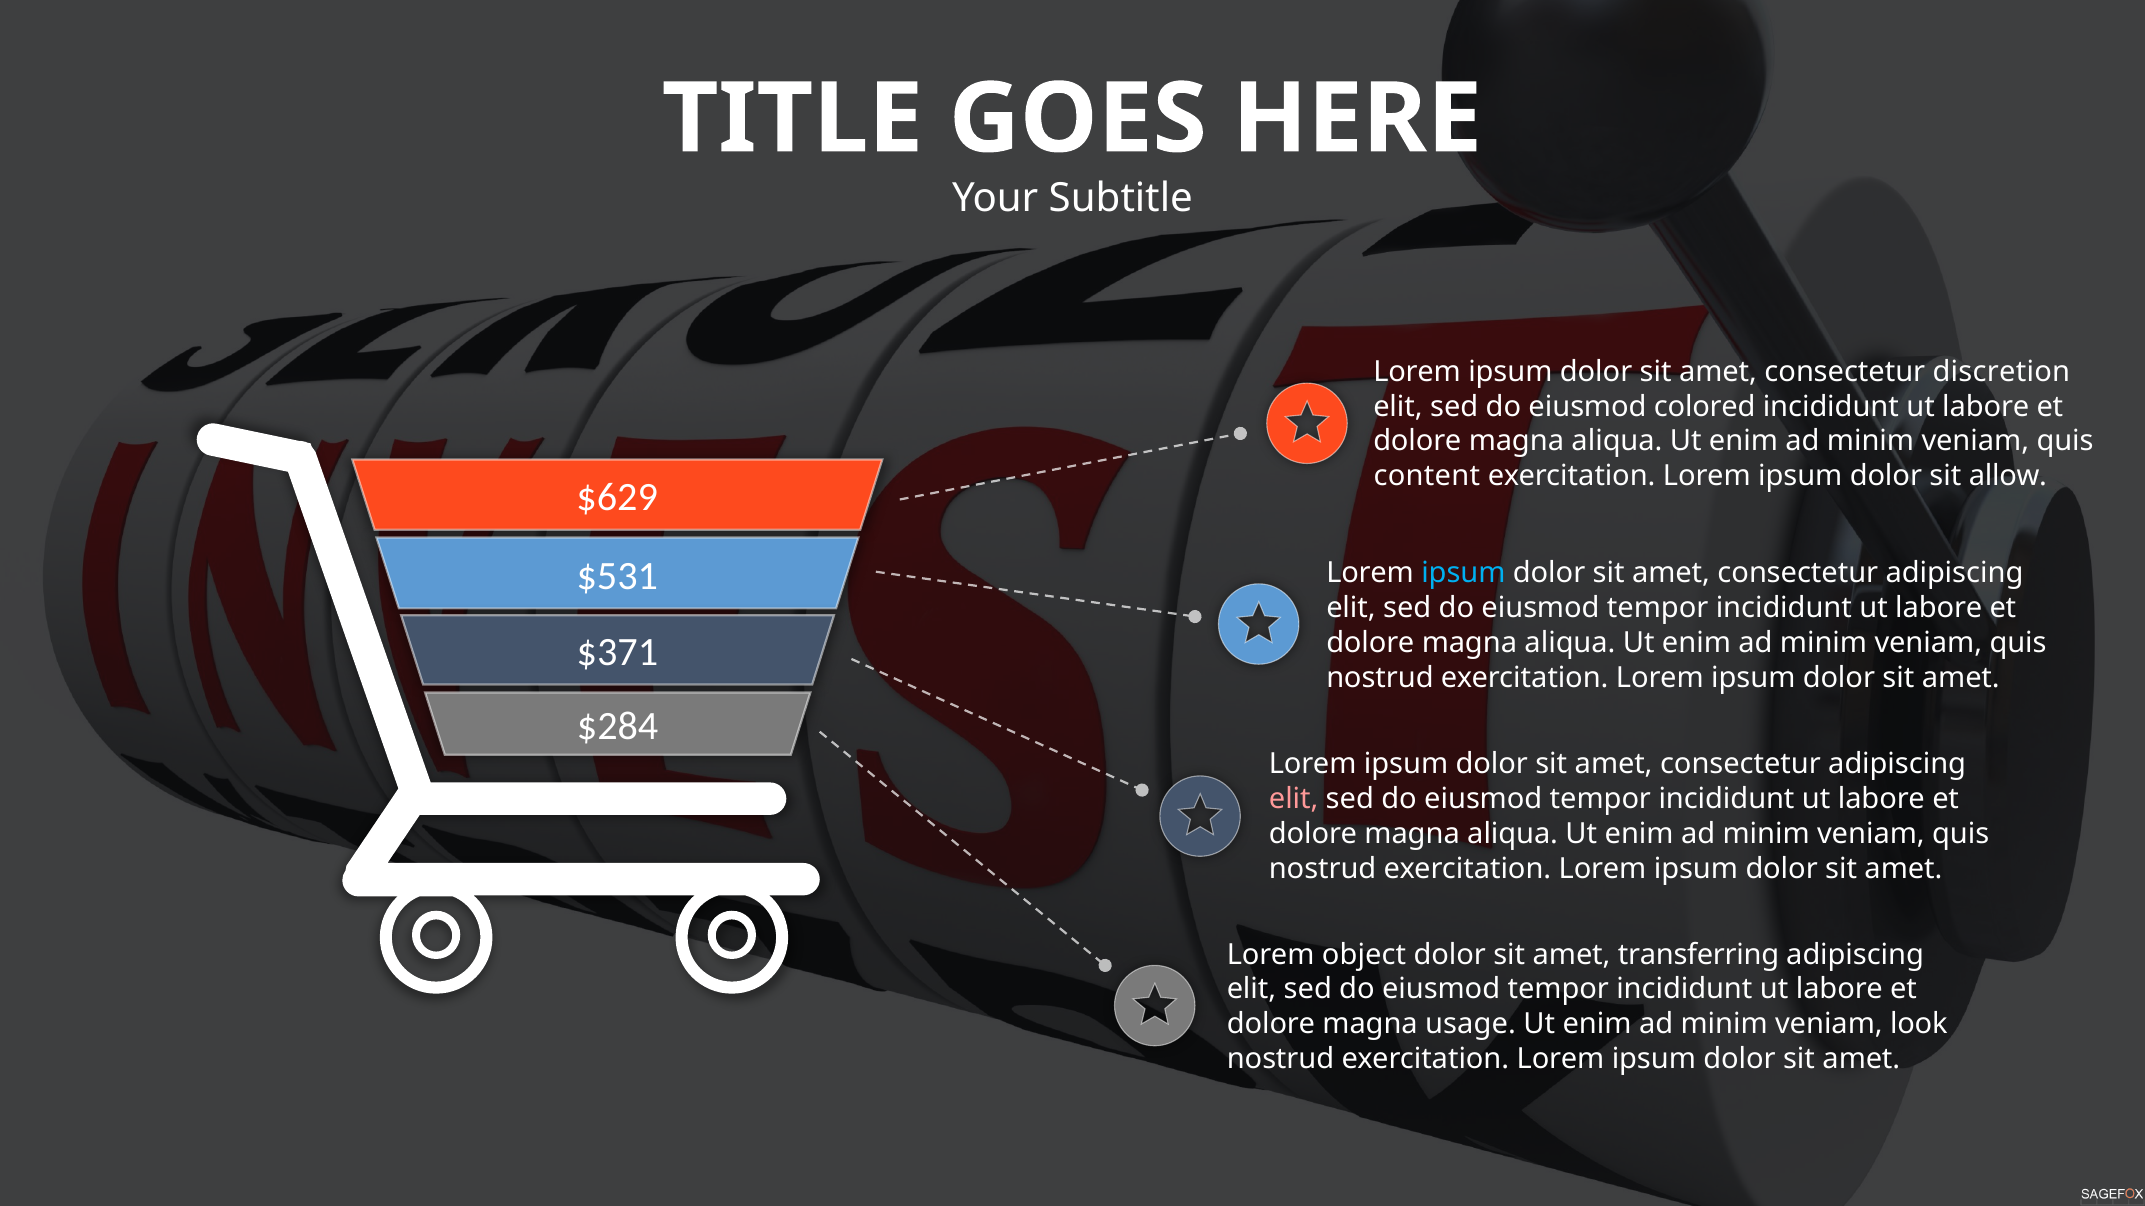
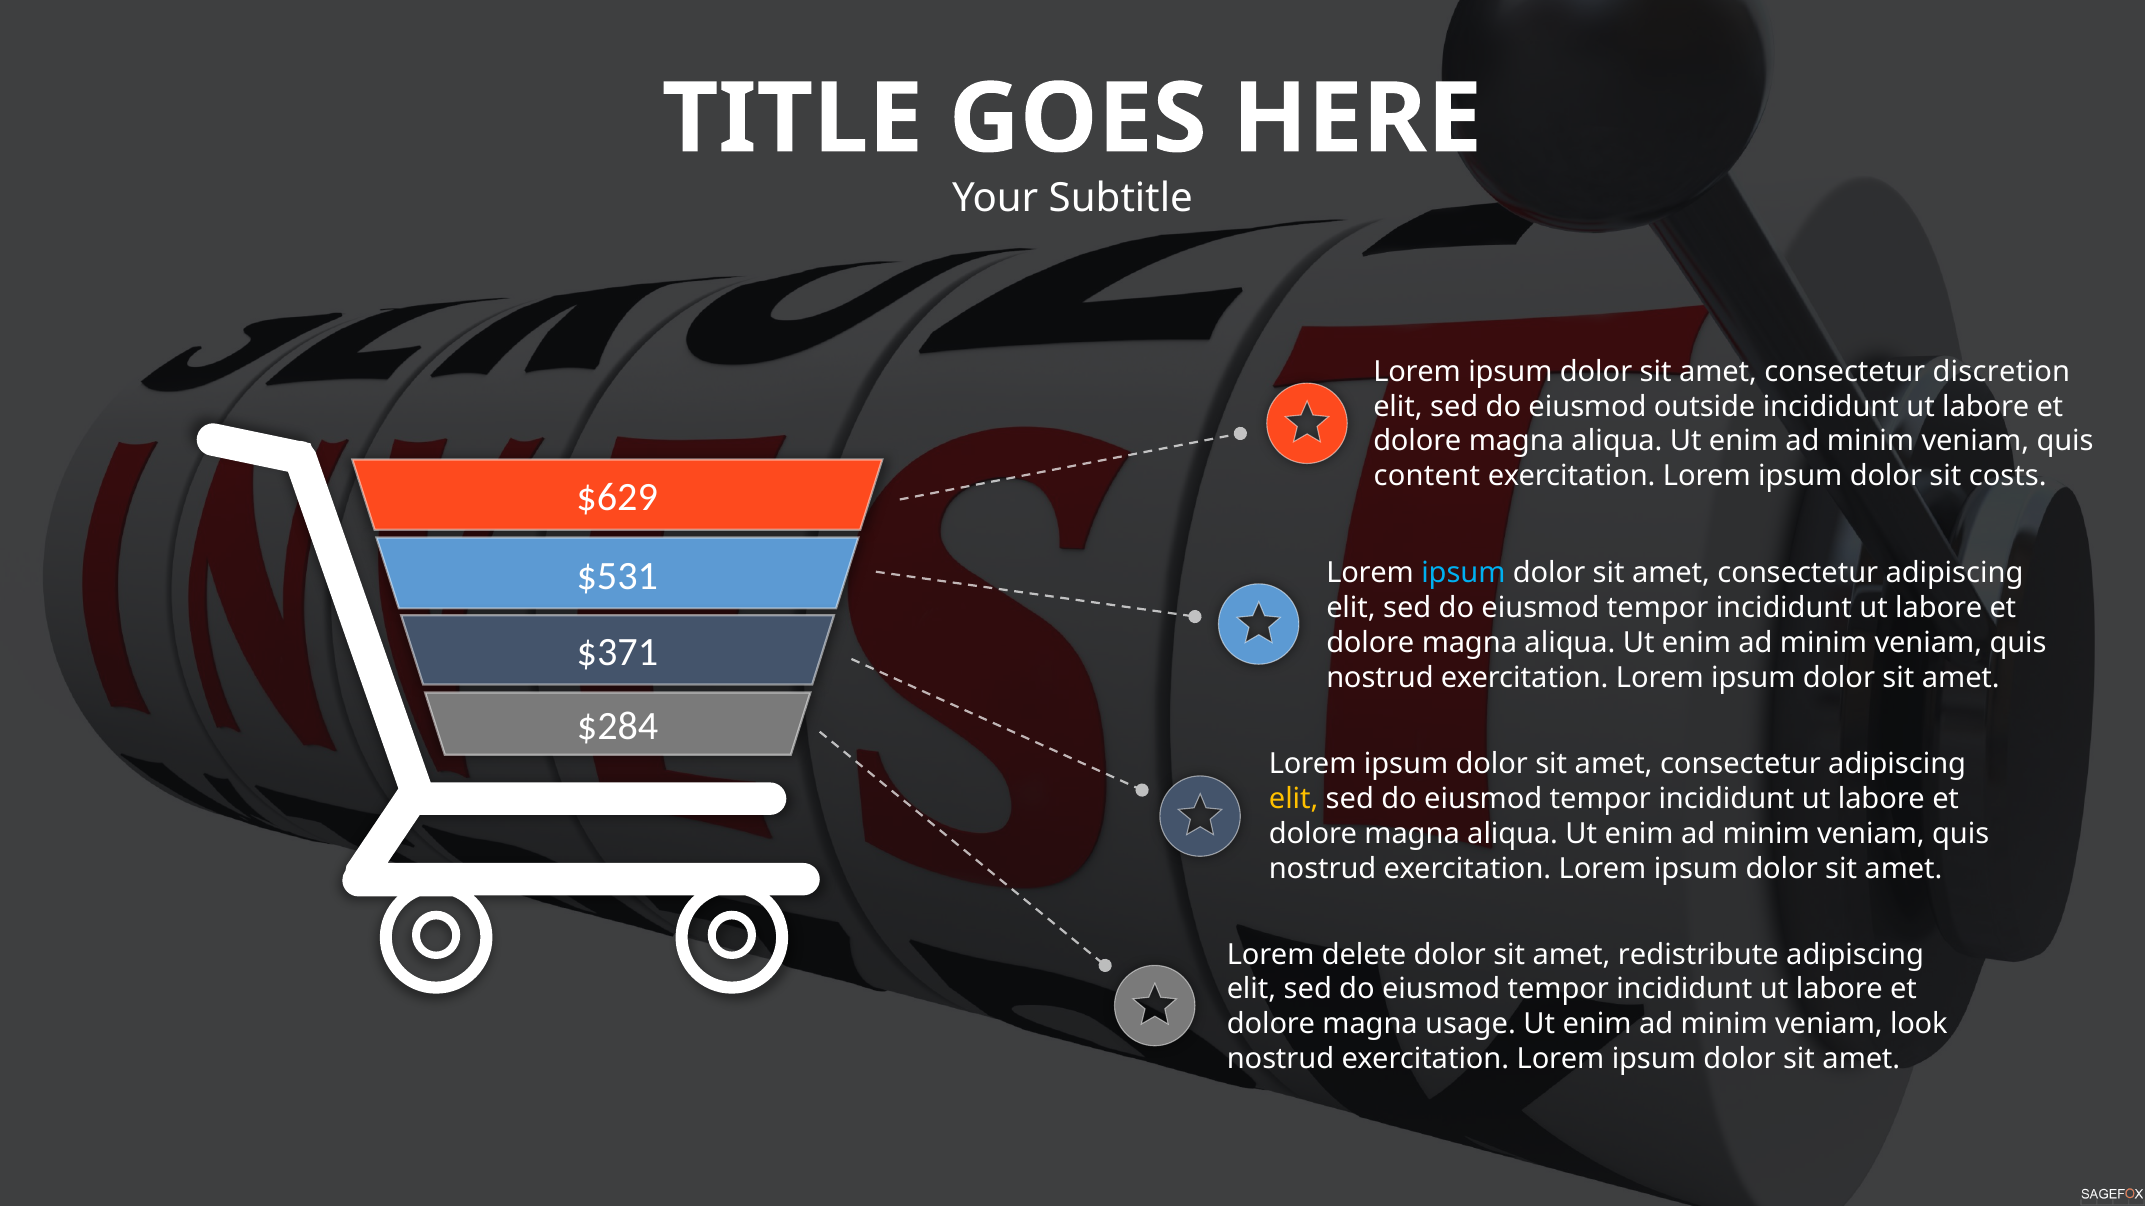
colored: colored -> outside
allow: allow -> costs
elit at (1294, 799) colour: pink -> yellow
object: object -> delete
transferring: transferring -> redistribute
